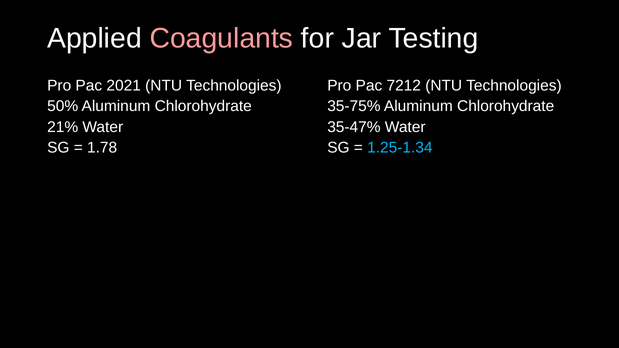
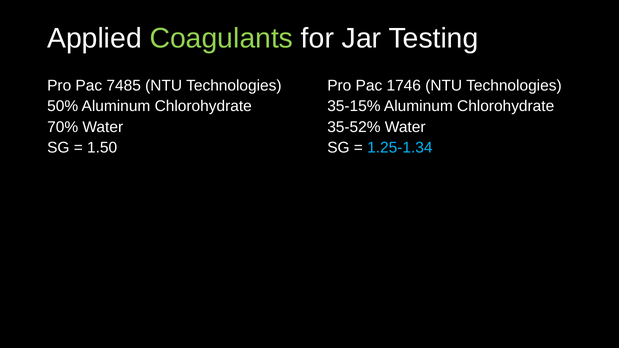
Coagulants colour: pink -> light green
2021: 2021 -> 7485
7212: 7212 -> 1746
35-75%: 35-75% -> 35-15%
21%: 21% -> 70%
35-47%: 35-47% -> 35-52%
1.78: 1.78 -> 1.50
